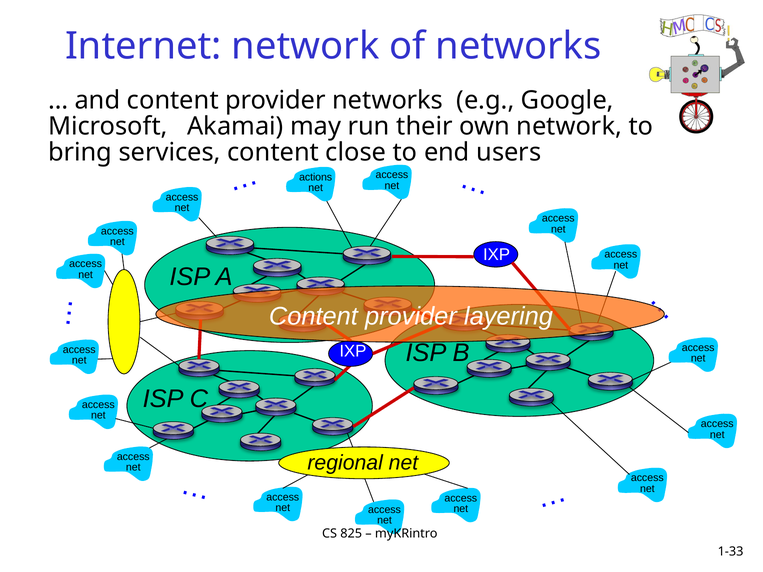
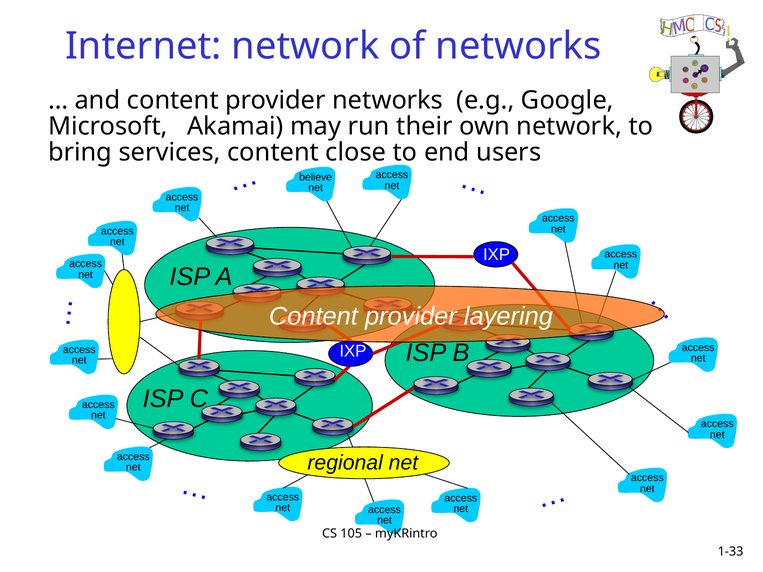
actions: actions -> believe
825: 825 -> 105
